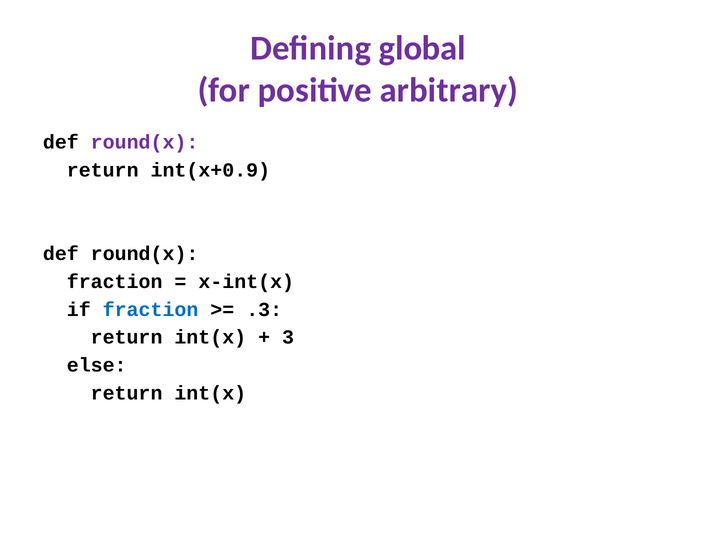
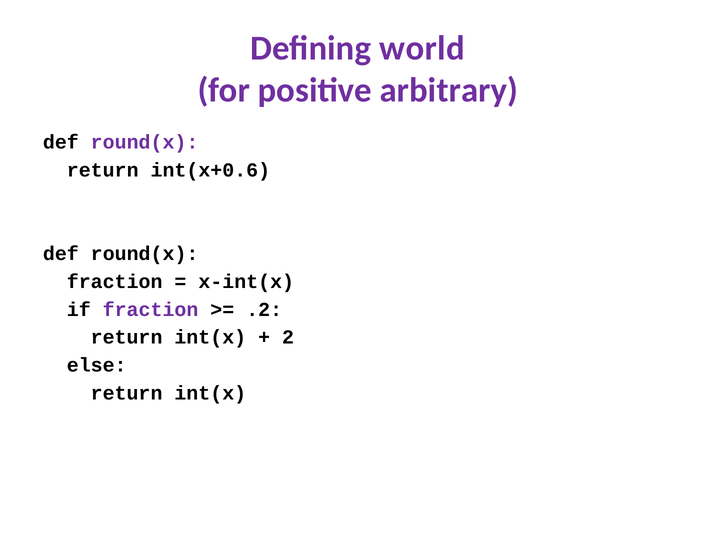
global: global -> world
int(x+0.9: int(x+0.9 -> int(x+0.6
fraction at (151, 310) colour: blue -> purple
.3: .3 -> .2
3: 3 -> 2
